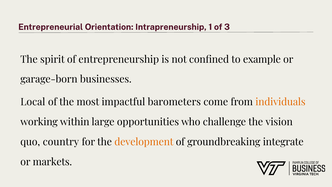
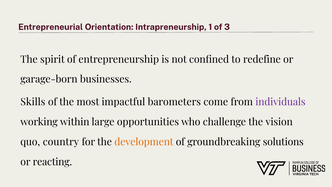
example: example -> redefine
Local: Local -> Skills
individuals colour: orange -> purple
integrate: integrate -> solutions
markets: markets -> reacting
